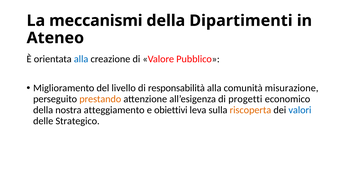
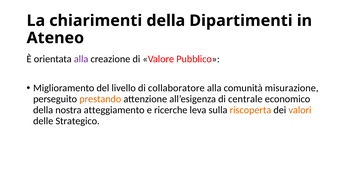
meccanismi: meccanismi -> chiarimenti
alla at (81, 59) colour: blue -> purple
responsabilità: responsabilità -> collaboratore
progetti: progetti -> centrale
obiettivi: obiettivi -> ricerche
valori colour: blue -> orange
